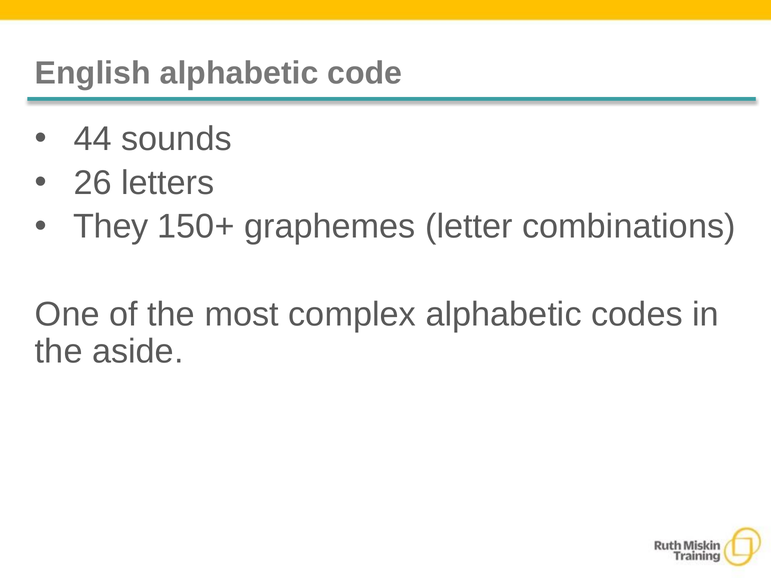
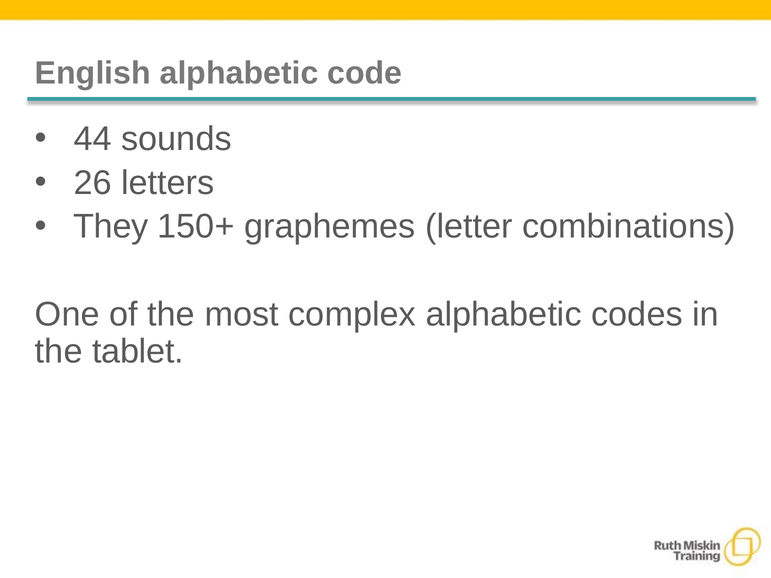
aside: aside -> tablet
